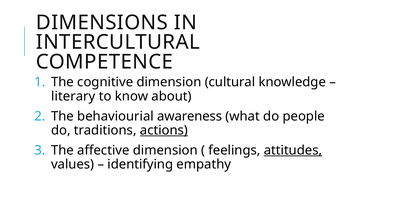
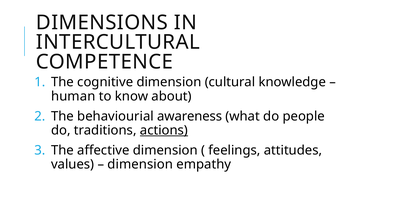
literary: literary -> human
attitudes underline: present -> none
identifying at (140, 164): identifying -> dimension
